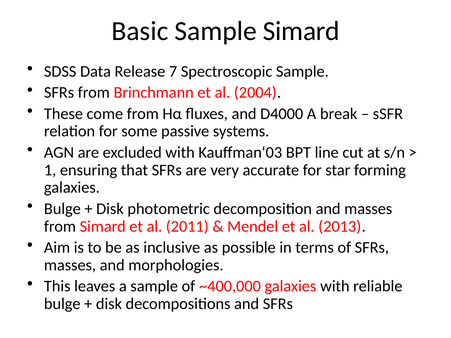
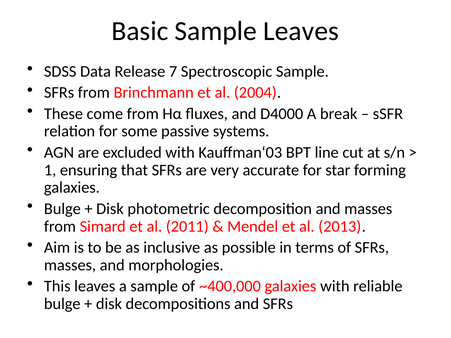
Sample Simard: Simard -> Leaves
